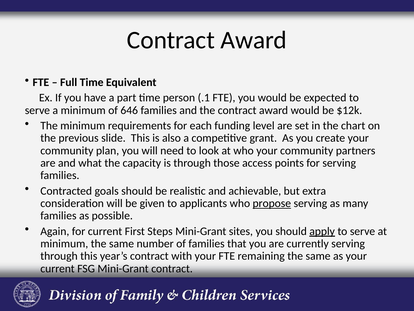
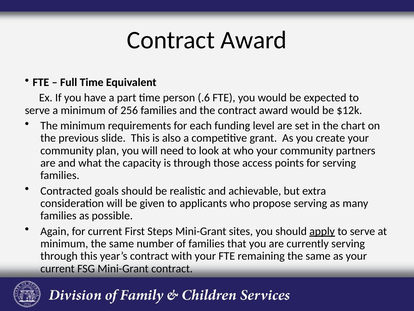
.1: .1 -> .6
646: 646 -> 256
propose underline: present -> none
